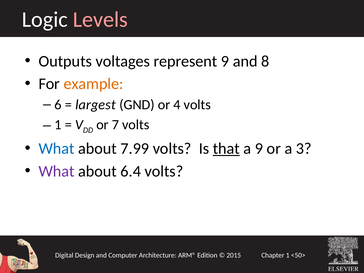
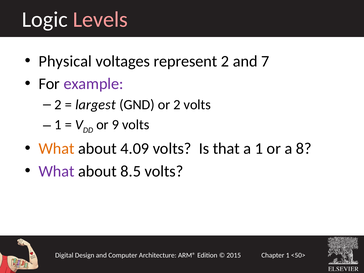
Outputs: Outputs -> Physical
represent 9: 9 -> 2
8: 8 -> 7
example colour: orange -> purple
6 at (58, 105): 6 -> 2
or 4: 4 -> 2
7: 7 -> 9
What at (57, 149) colour: blue -> orange
7.99: 7.99 -> 4.09
that underline: present -> none
a 9: 9 -> 1
3: 3 -> 8
6.4: 6.4 -> 8.5
